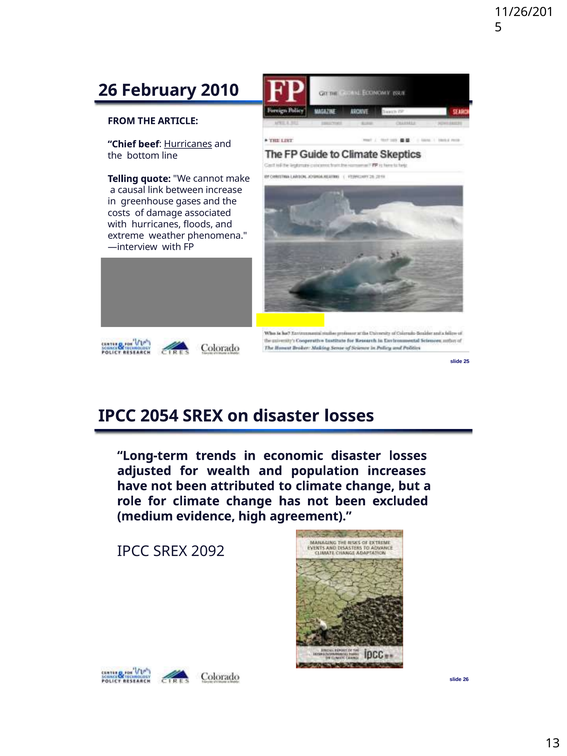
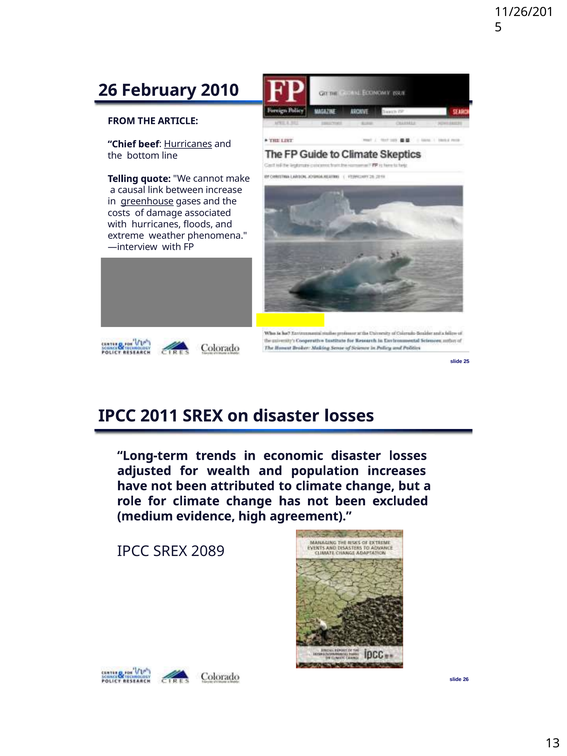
greenhouse underline: none -> present
2054: 2054 -> 2011
2092: 2092 -> 2089
